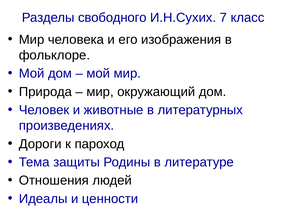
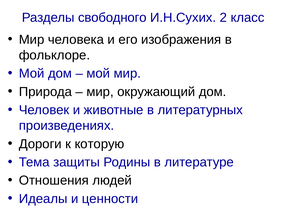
7: 7 -> 2
пароход: пароход -> которую
